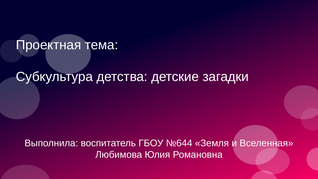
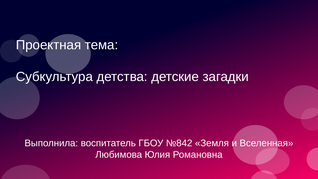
№644: №644 -> №842
